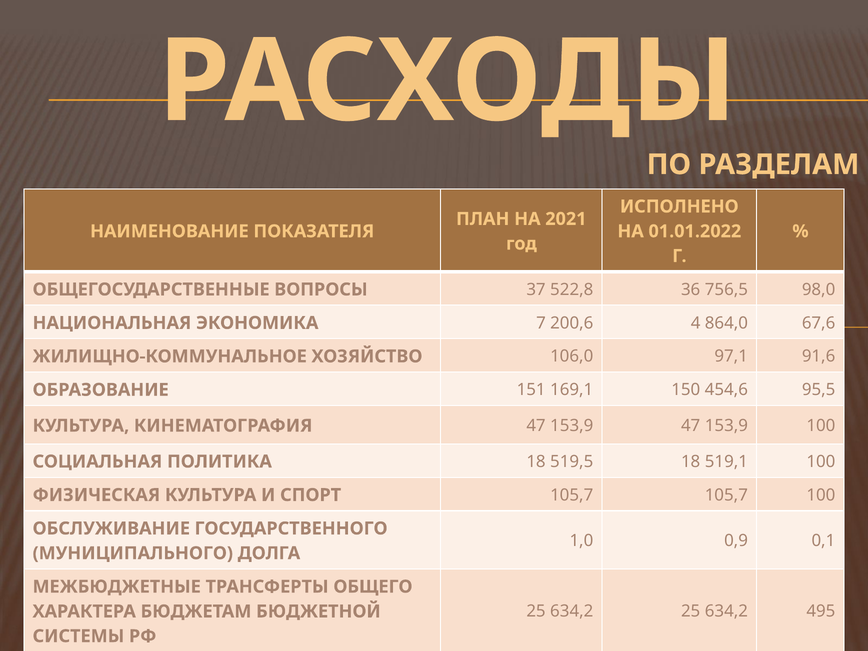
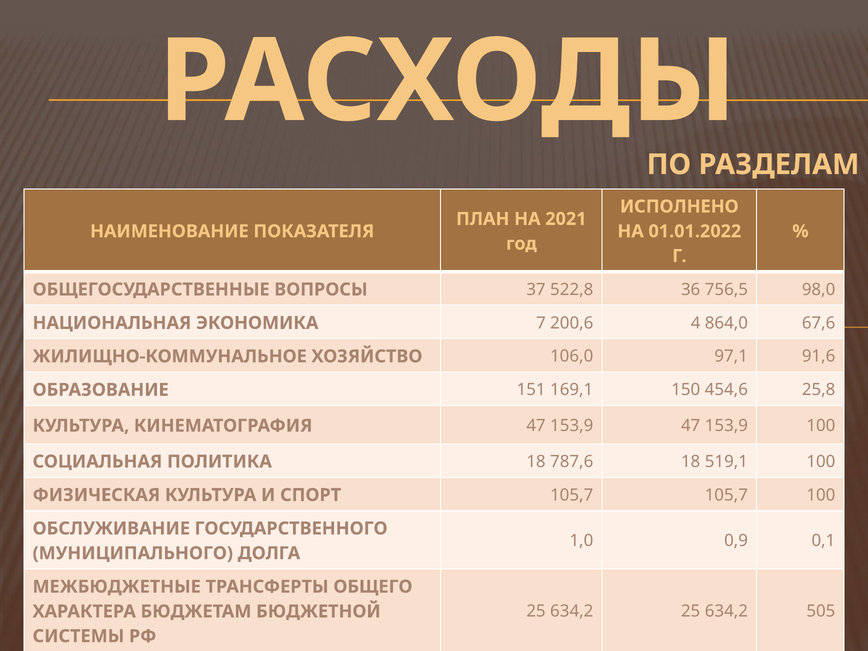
95,5: 95,5 -> 25,8
519,5: 519,5 -> 787,6
495: 495 -> 505
